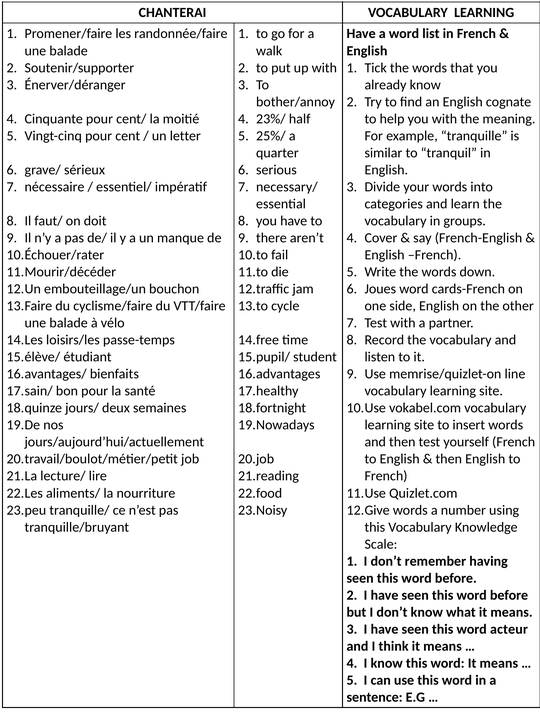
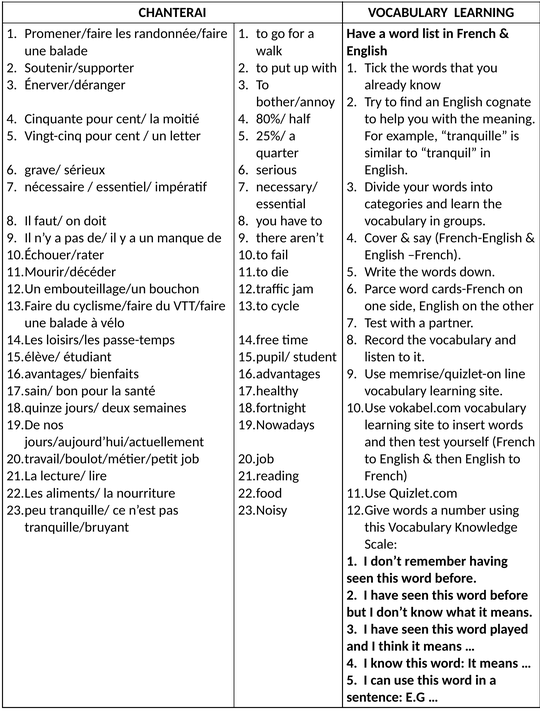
23%/: 23%/ -> 80%/
Joues: Joues -> Parce
acteur: acteur -> played
